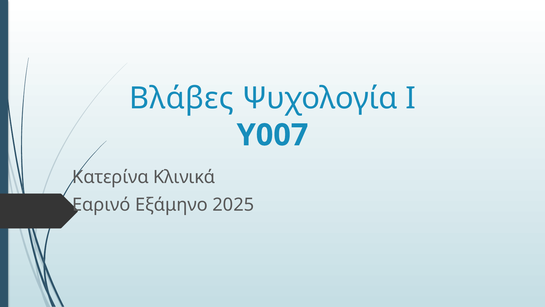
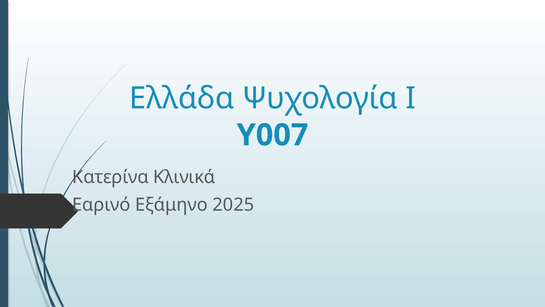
Βλάβες: Βλάβες -> Ελλάδα
